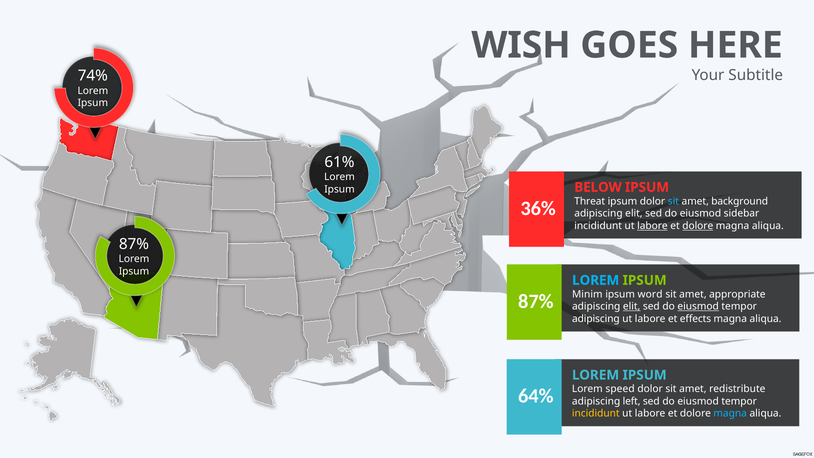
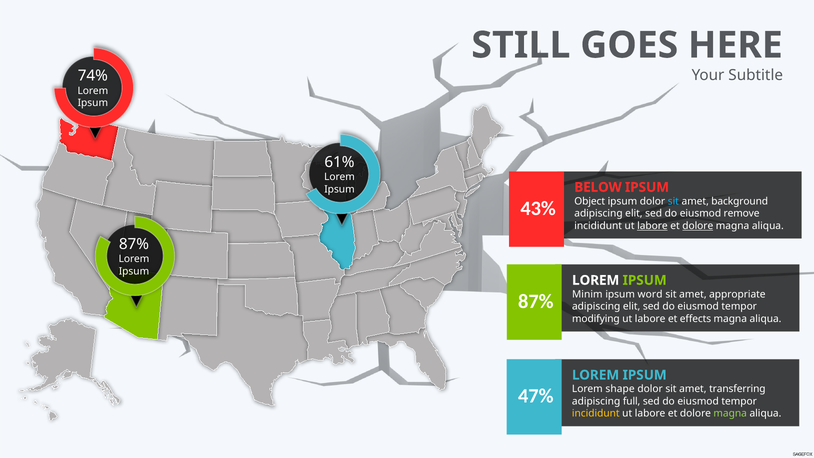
WISH: WISH -> STILL
Threat: Threat -> Object
36%: 36% -> 43%
sidebar: sidebar -> remove
LOREM at (596, 280) colour: light blue -> white
elit at (632, 306) underline: present -> none
eiusmod at (698, 306) underline: present -> none
adipiscing at (596, 319): adipiscing -> modifying
speed: speed -> shape
redistribute: redistribute -> transferring
64%: 64% -> 47%
left: left -> full
magna at (730, 413) colour: light blue -> light green
